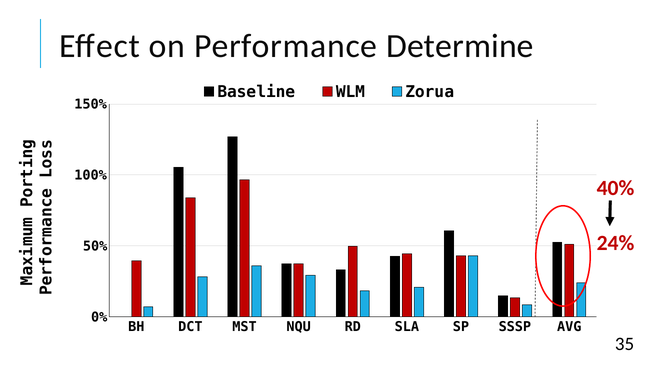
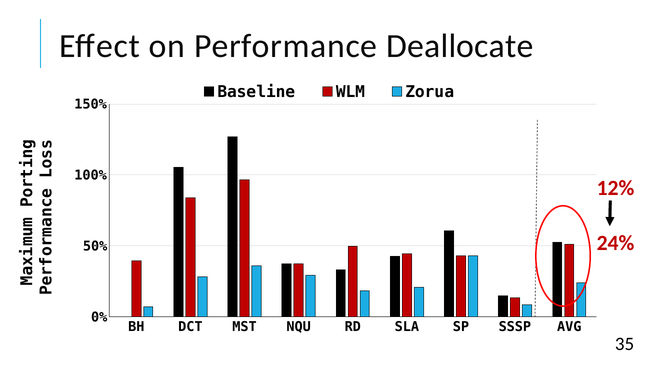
Determine: Determine -> Deallocate
40%: 40% -> 12%
